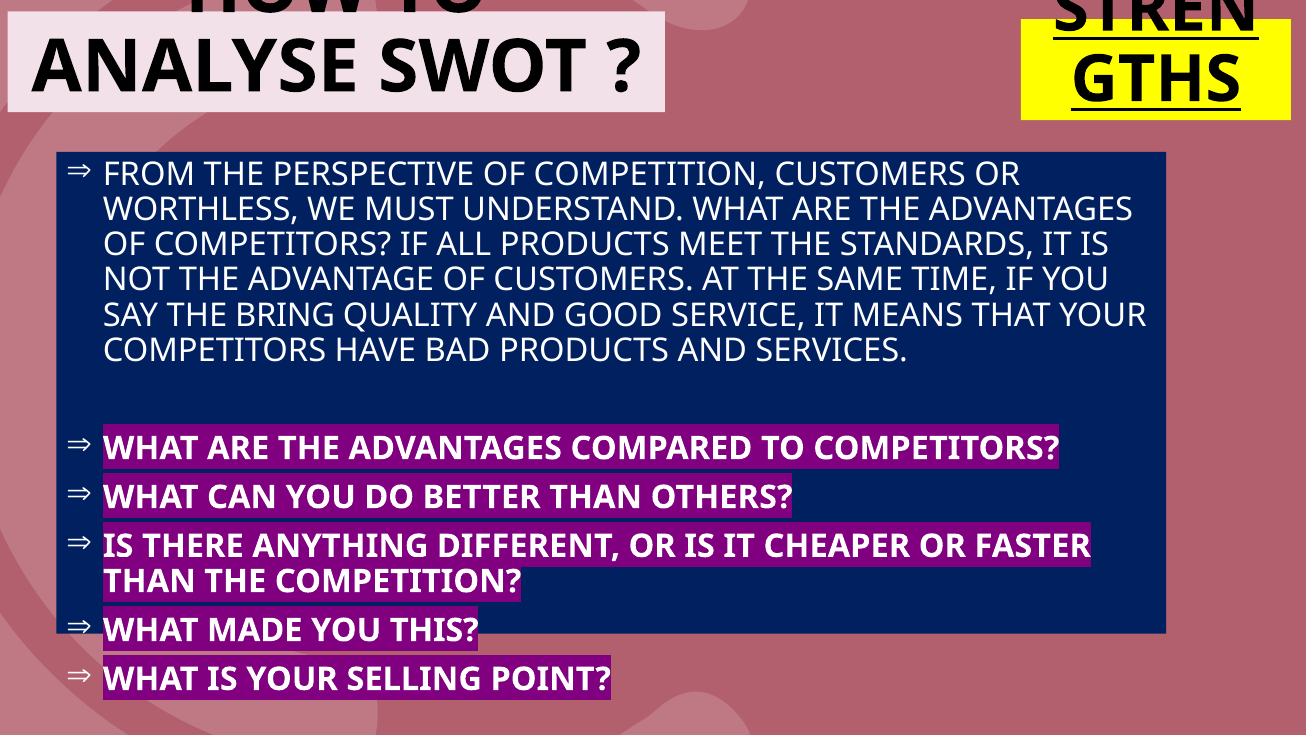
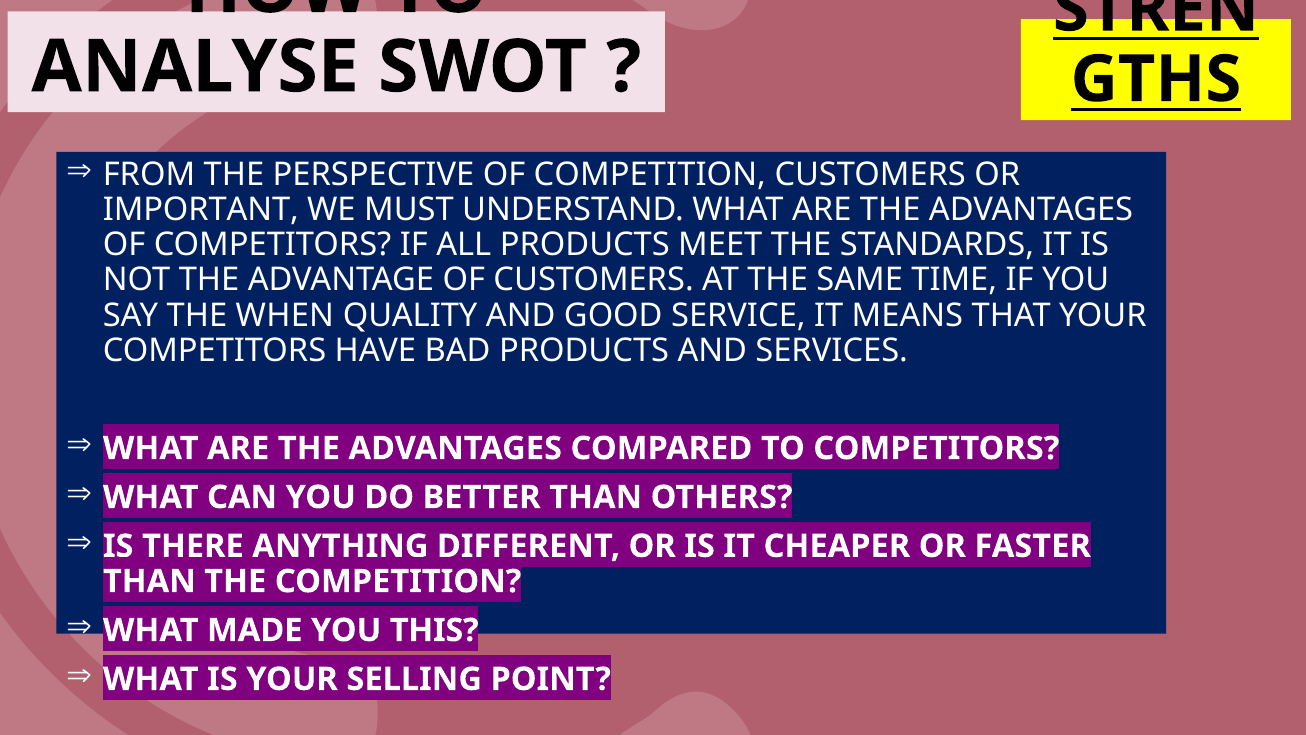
WORTHLESS: WORTHLESS -> IMPORTANT
BRING: BRING -> WHEN
